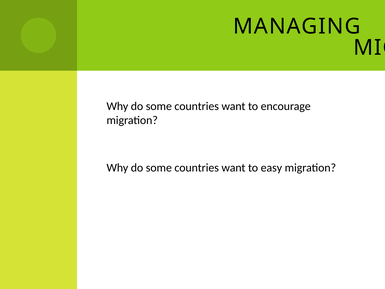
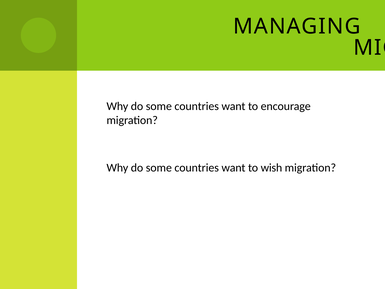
easy: easy -> wish
